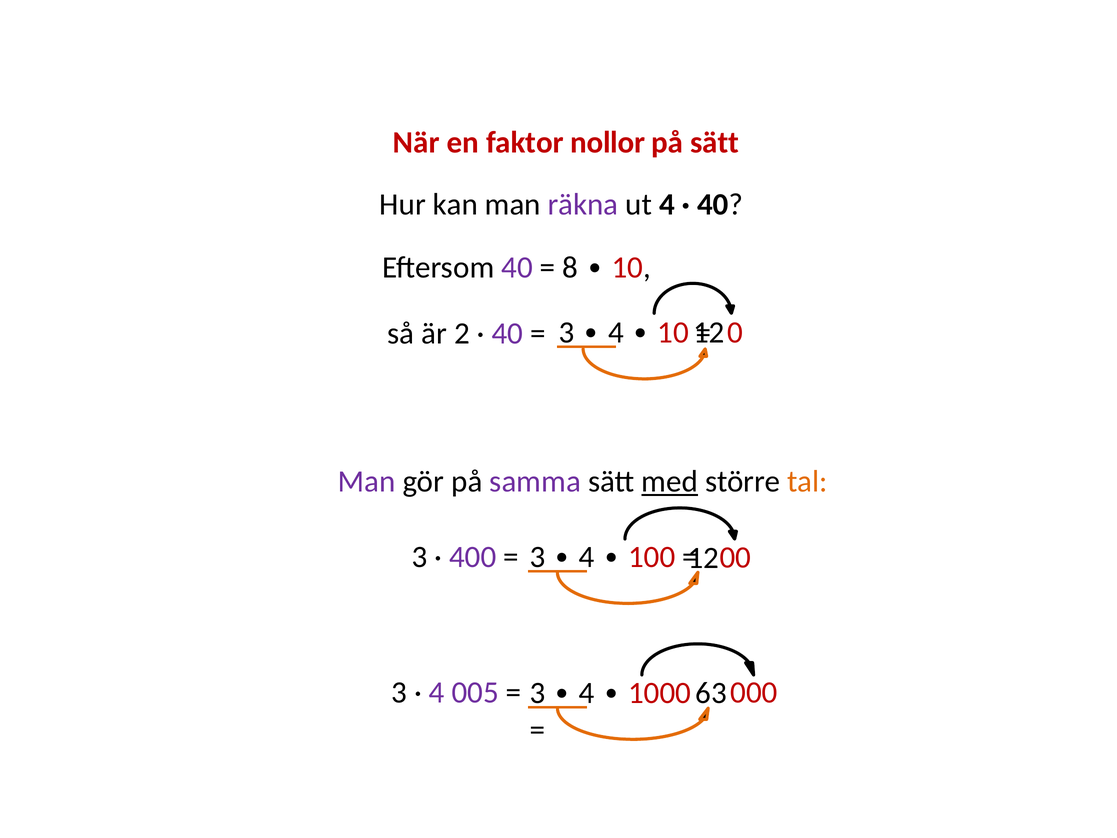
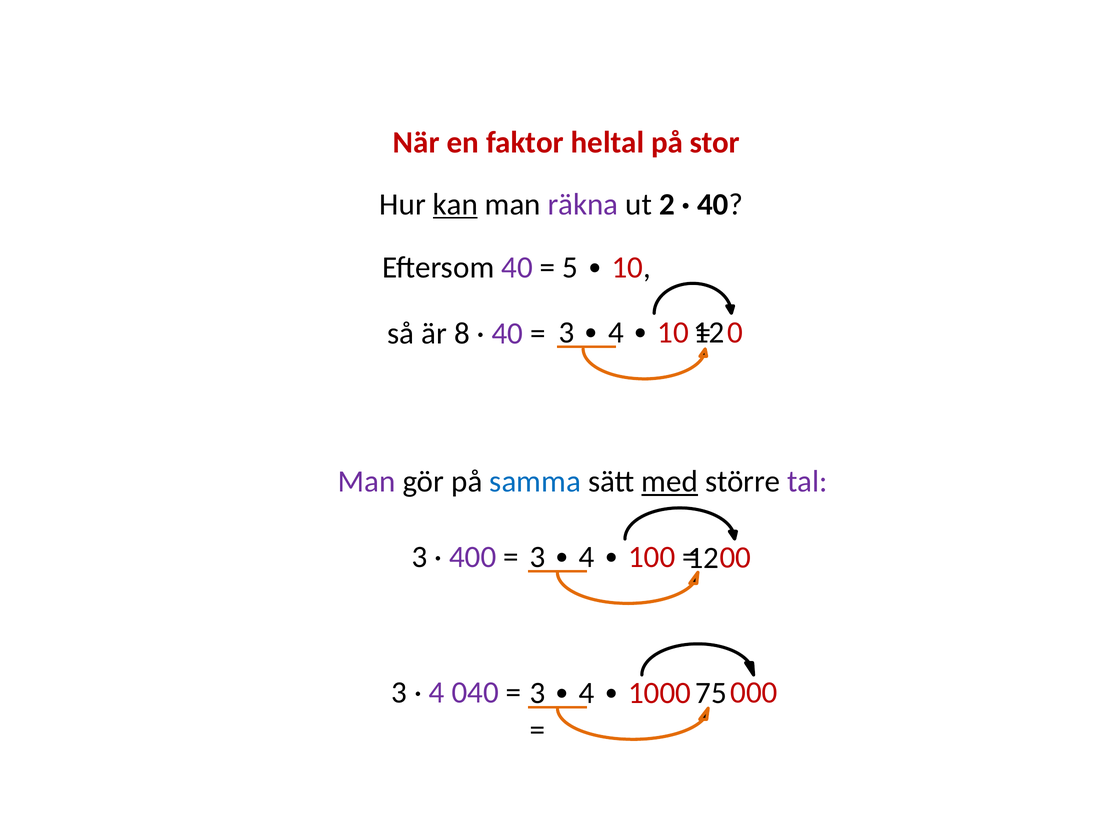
nollor: nollor -> heltal
på sätt: sätt -> stor
kan underline: none -> present
ut 4: 4 -> 2
8: 8 -> 5
2: 2 -> 8
samma colour: purple -> blue
tal colour: orange -> purple
005: 005 -> 040
63: 63 -> 75
